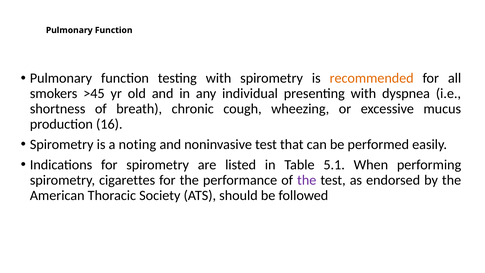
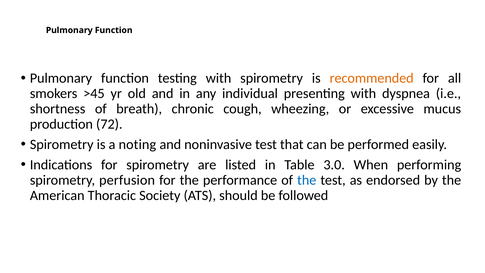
16: 16 -> 72
5.1: 5.1 -> 3.0
cigarettes: cigarettes -> perfusion
the at (307, 180) colour: purple -> blue
